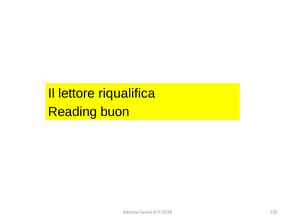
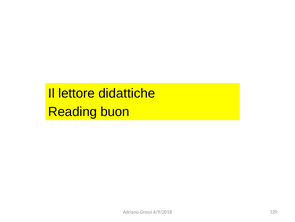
riqualifica: riqualifica -> didattiche
